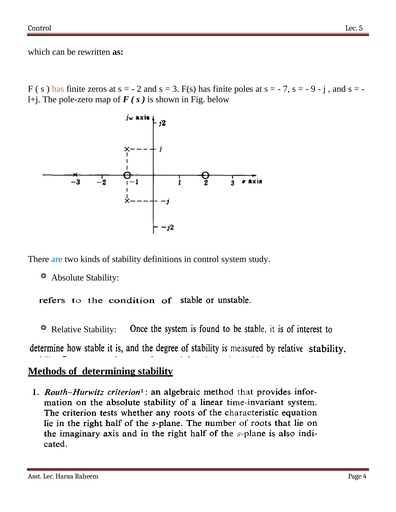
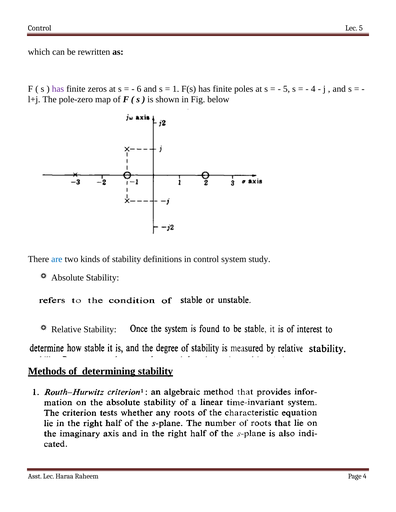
has at (58, 89) colour: orange -> purple
2: 2 -> 6
3: 3 -> 1
7 at (286, 89): 7 -> 5
9 at (313, 89): 9 -> 4
